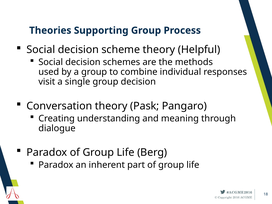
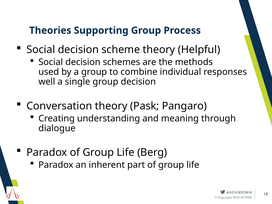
visit: visit -> well
